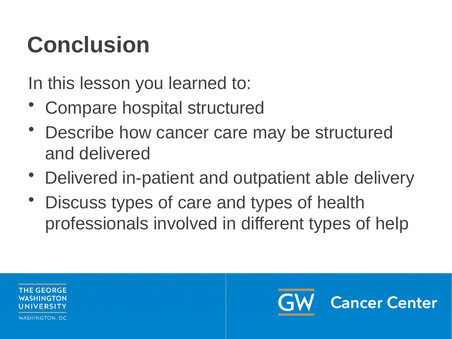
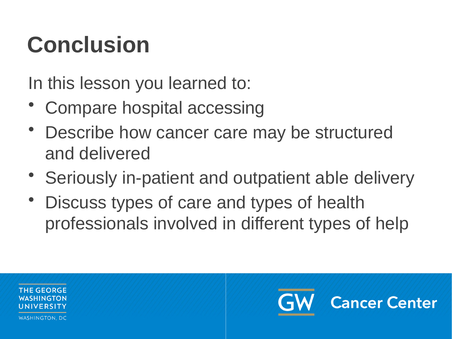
hospital structured: structured -> accessing
Delivered at (81, 178): Delivered -> Seriously
